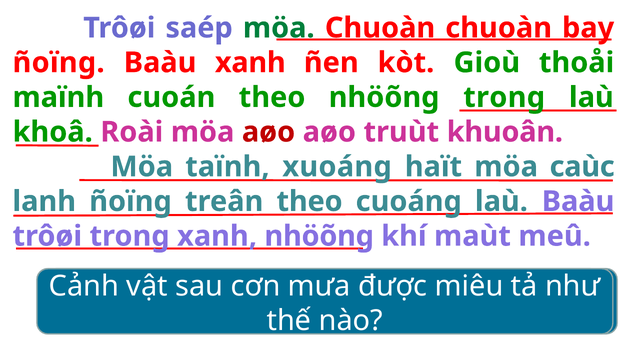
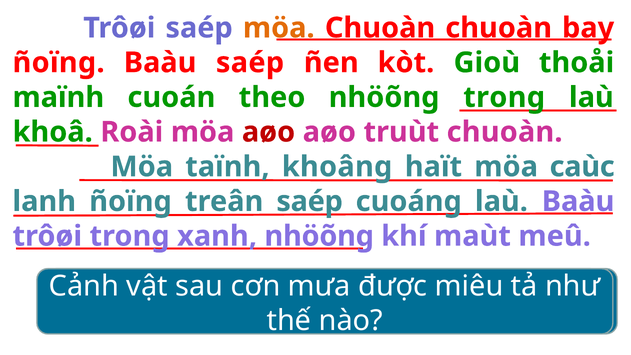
möa at (279, 28) colour: green -> orange
Baàu xanh: xanh -> saép
truùt khuoân: khuoân -> chuoàn
xuoáng: xuoáng -> khoâng
treân theo: theo -> saép
